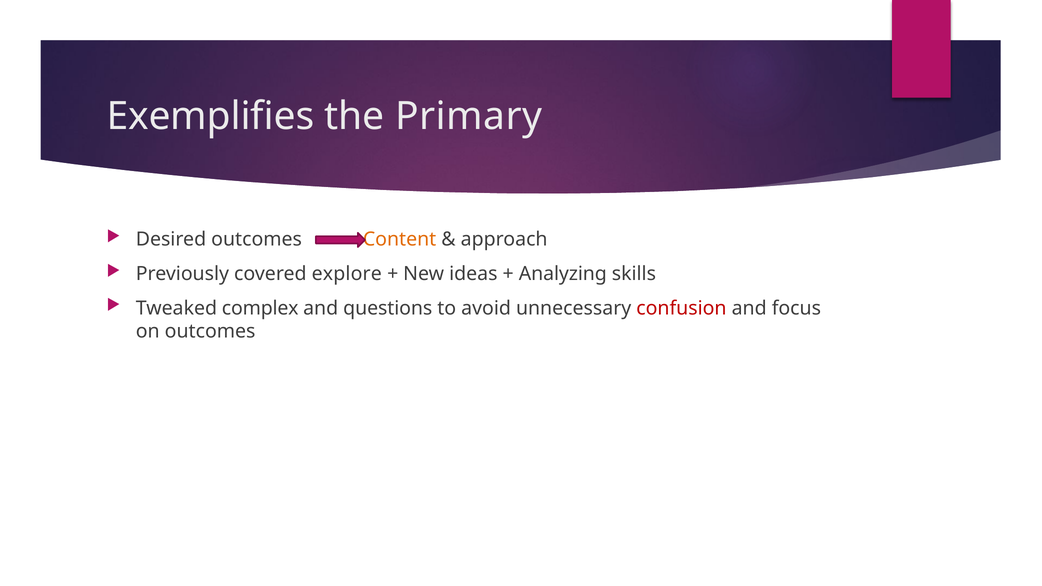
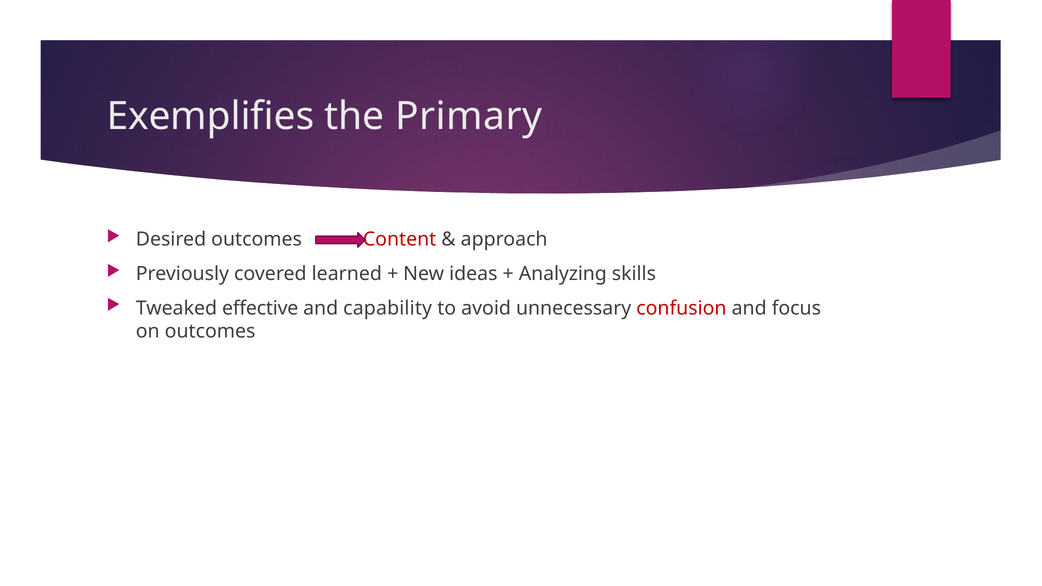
Content colour: orange -> red
explore: explore -> learned
complex: complex -> effective
questions: questions -> capability
